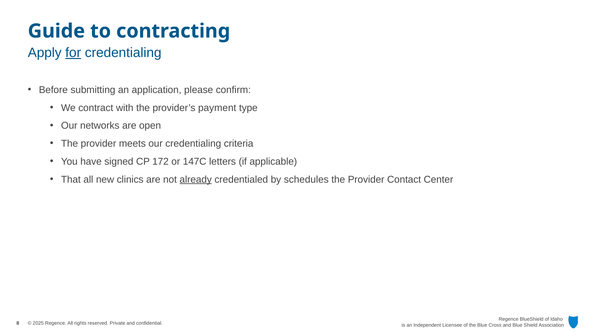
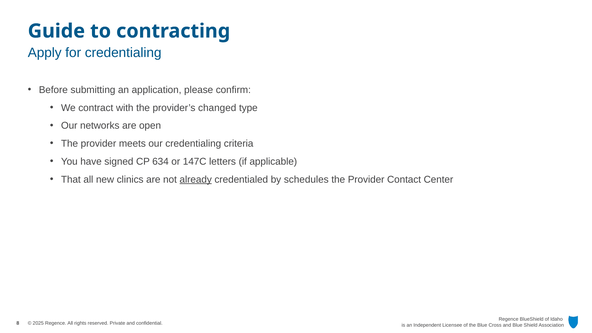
for underline: present -> none
payment: payment -> changed
172: 172 -> 634
